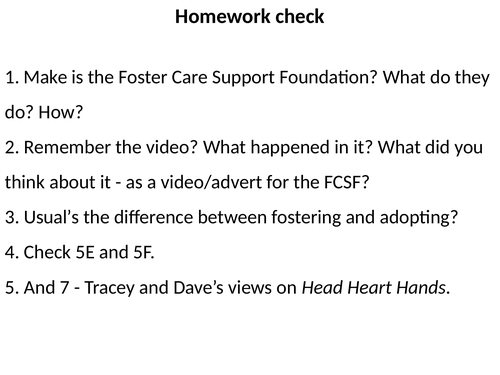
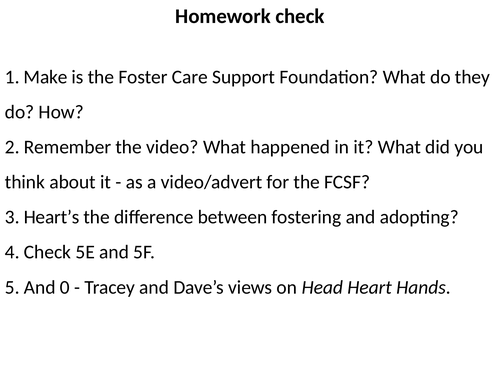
Usual’s: Usual’s -> Heart’s
7: 7 -> 0
